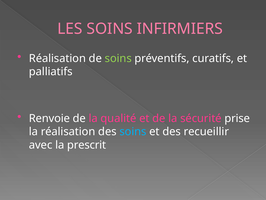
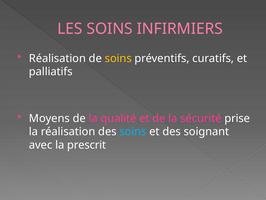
soins at (118, 58) colour: light green -> yellow
Renvoie: Renvoie -> Moyens
recueillir: recueillir -> soignant
